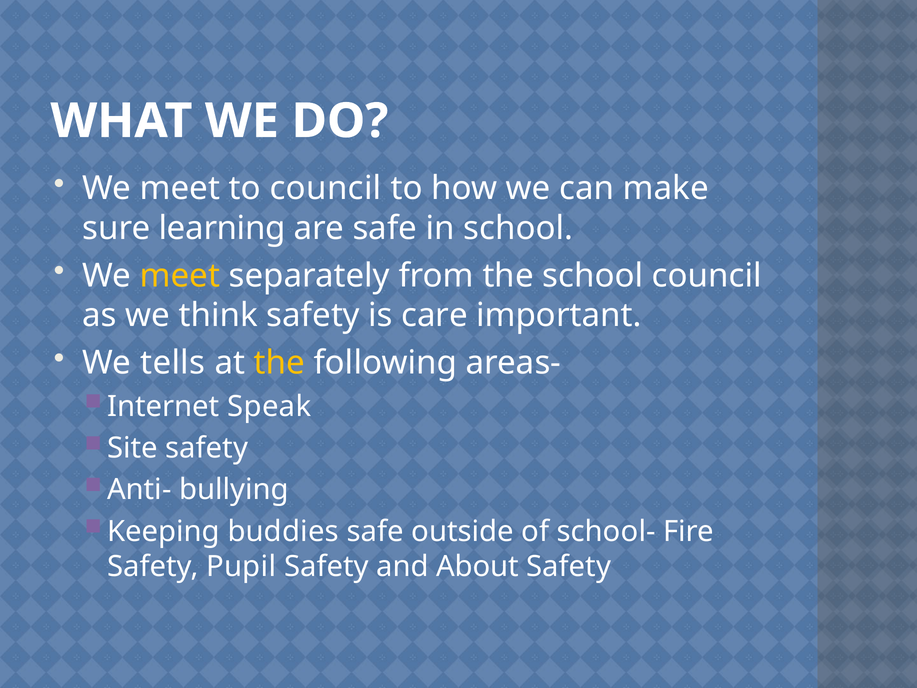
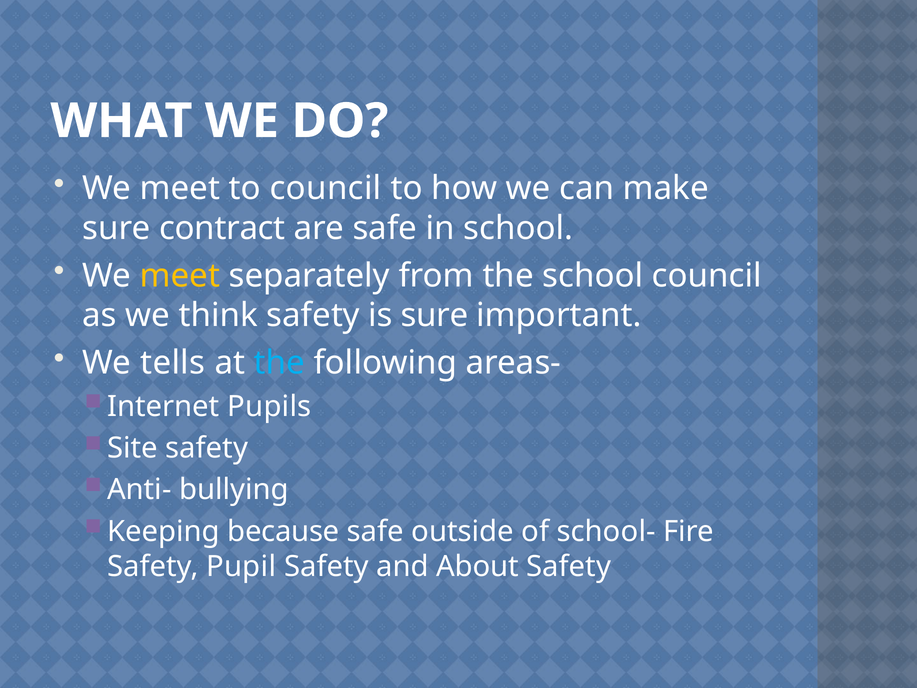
learning: learning -> contract
is care: care -> sure
the at (279, 363) colour: yellow -> light blue
Speak: Speak -> Pupils
buddies: buddies -> because
